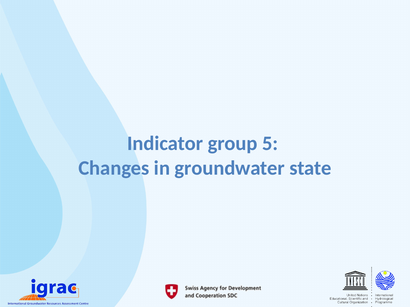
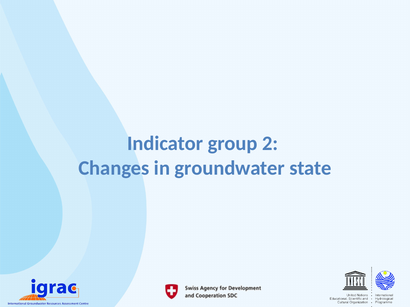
5: 5 -> 2
